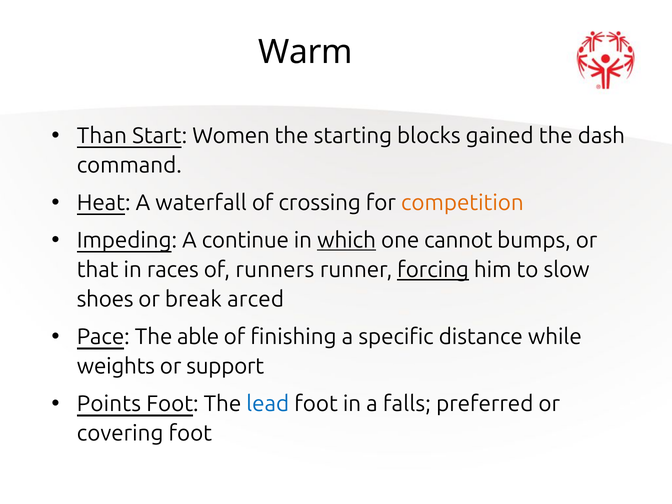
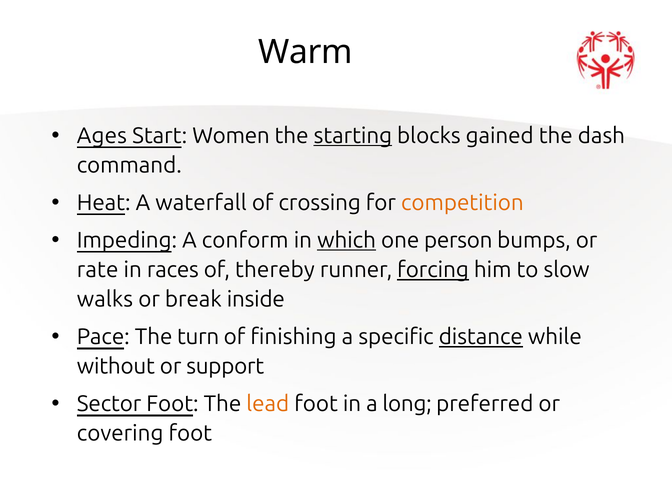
Than: Than -> Ages
starting underline: none -> present
continue: continue -> conform
cannot: cannot -> person
that: that -> rate
runners: runners -> thereby
shoes: shoes -> walks
arced: arced -> inside
able: able -> turn
distance underline: none -> present
weights: weights -> without
Points: Points -> Sector
lead colour: blue -> orange
falls: falls -> long
